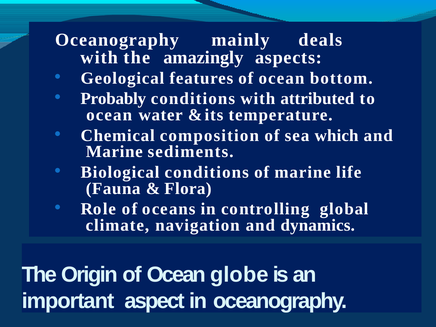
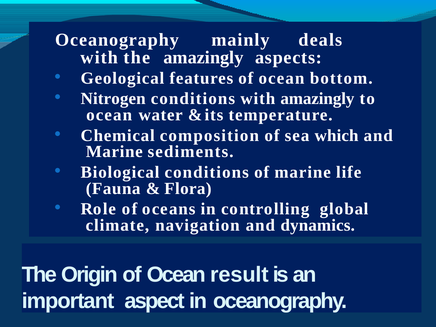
Probably: Probably -> Nitrogen
with attributed: attributed -> amazingly
globe: globe -> result
